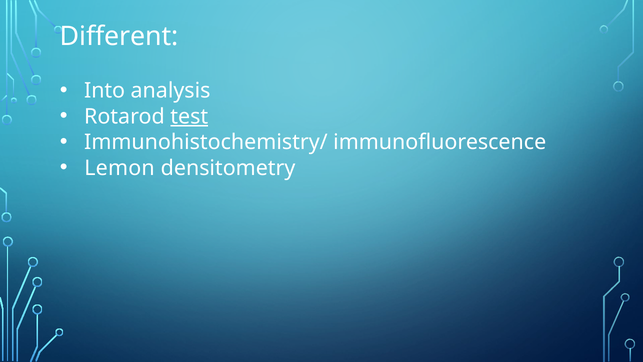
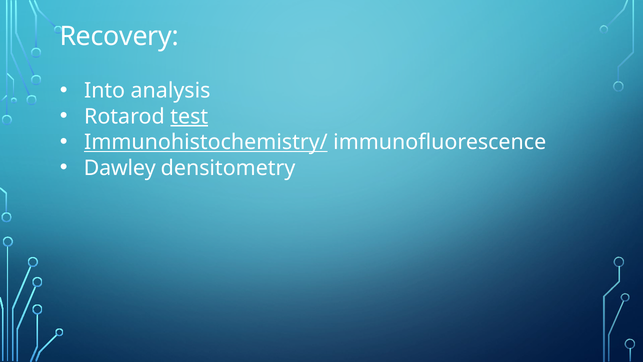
Different: Different -> Recovery
Immunohistochemistry/ underline: none -> present
Lemon: Lemon -> Dawley
